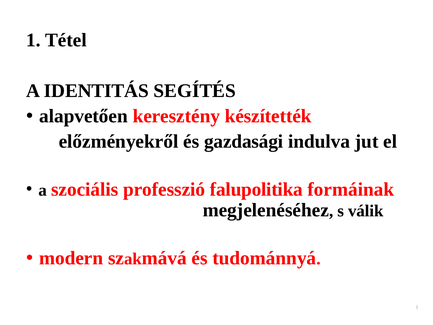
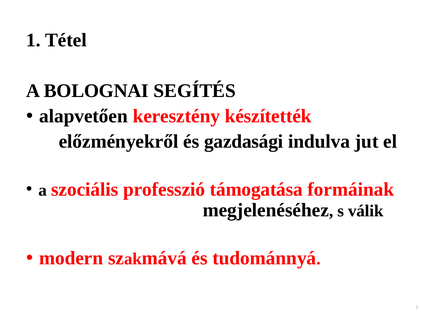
IDENTITÁS: IDENTITÁS -> BOLOGNAI
falupolitika: falupolitika -> támogatása
